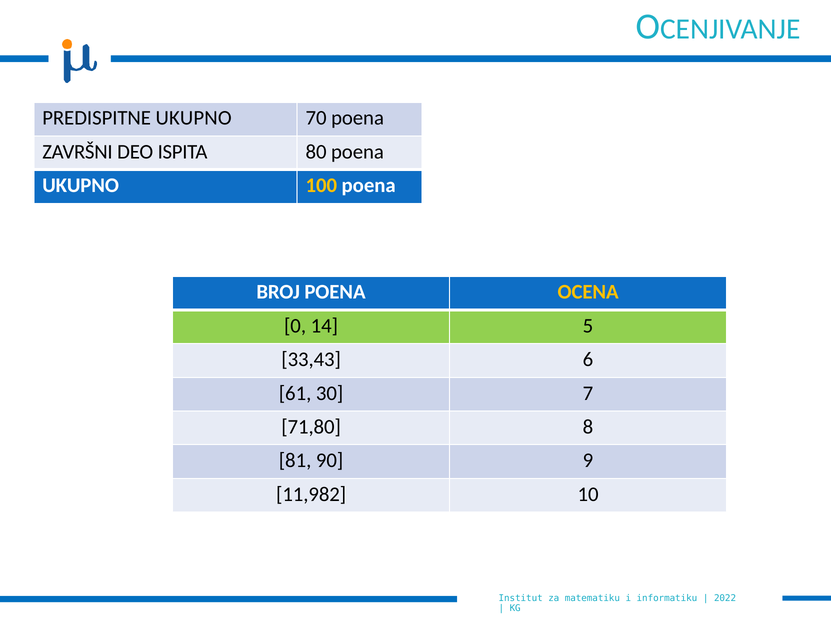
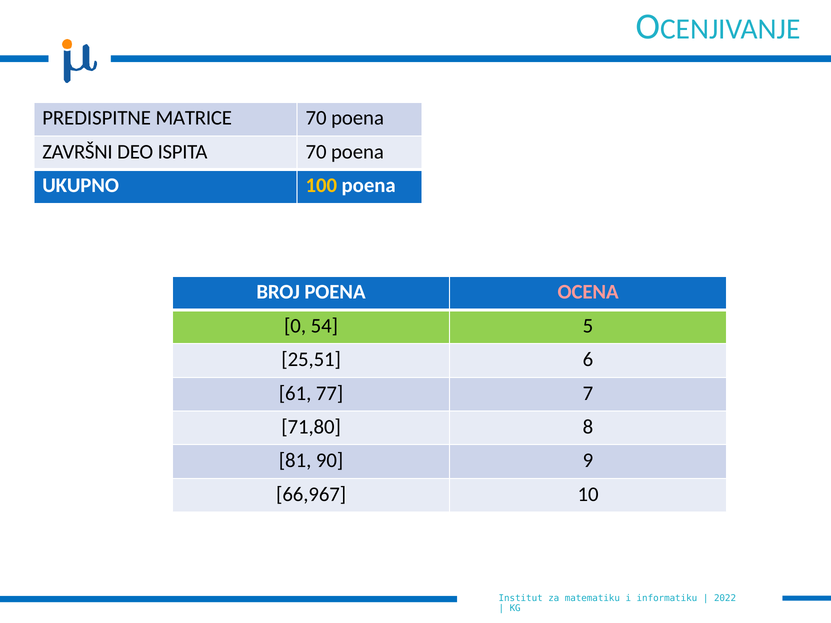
PREDISPITNE UKUPNO: UKUPNO -> MATRICE
ISPITA 80: 80 -> 70
OCENA colour: yellow -> pink
14: 14 -> 54
33,43: 33,43 -> 25,51
30: 30 -> 77
11,982: 11,982 -> 66,967
